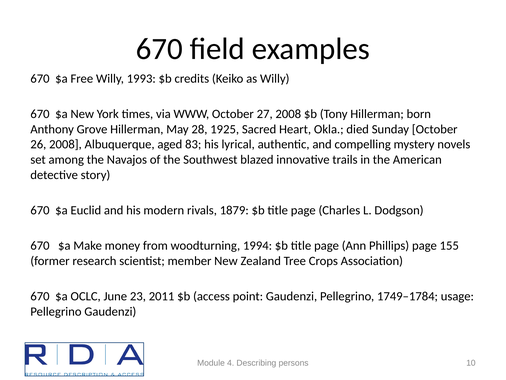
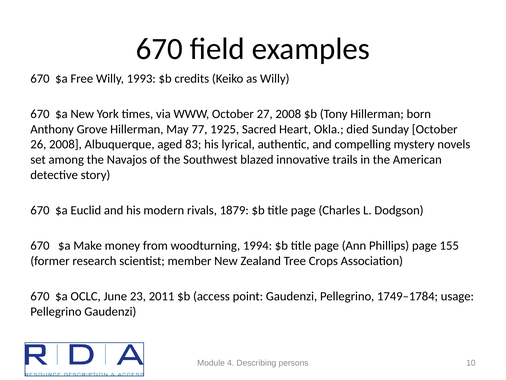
28: 28 -> 77
